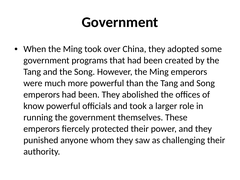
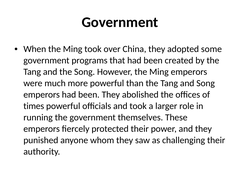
know: know -> times
